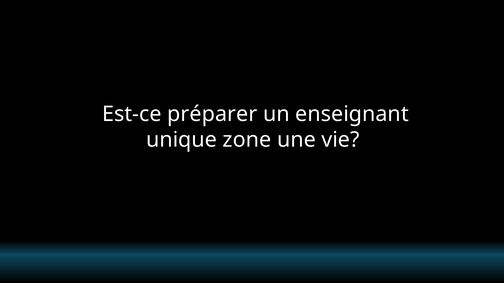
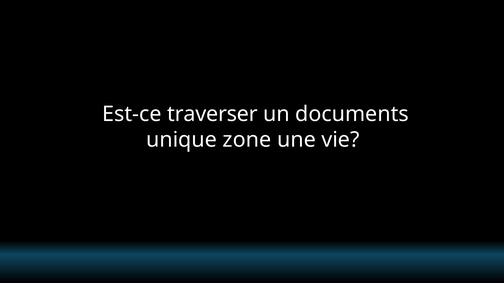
préparer: préparer -> traverser
enseignant: enseignant -> documents
